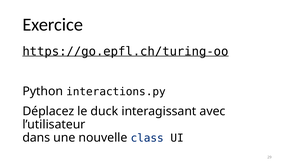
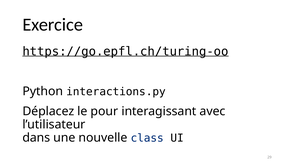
duck: duck -> pour
